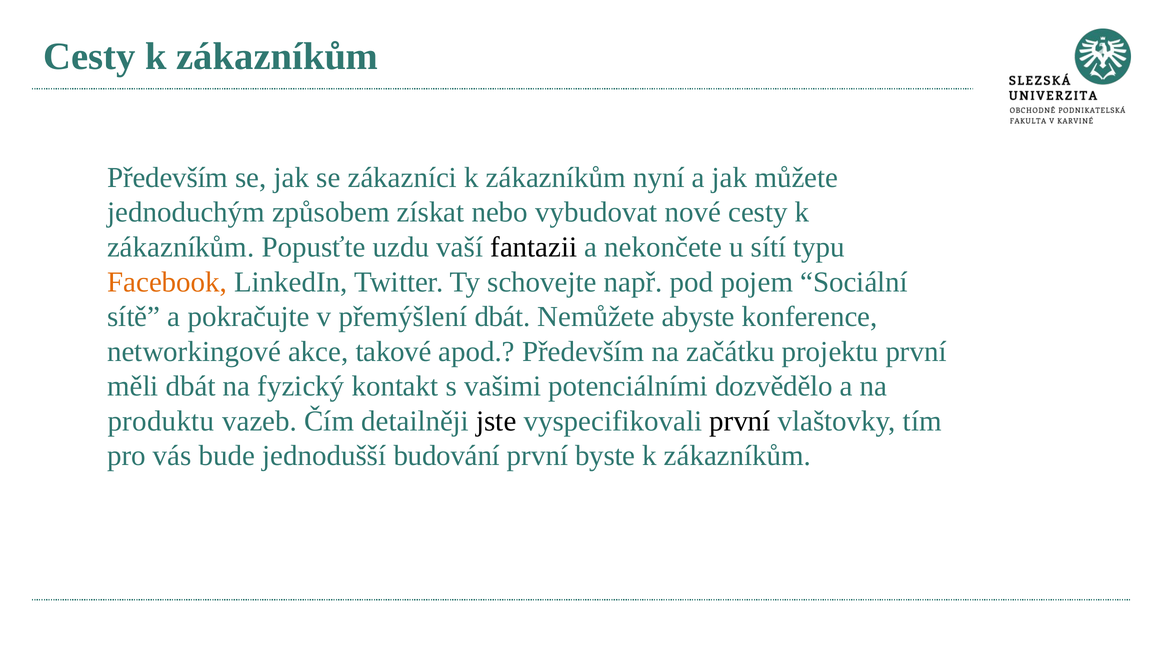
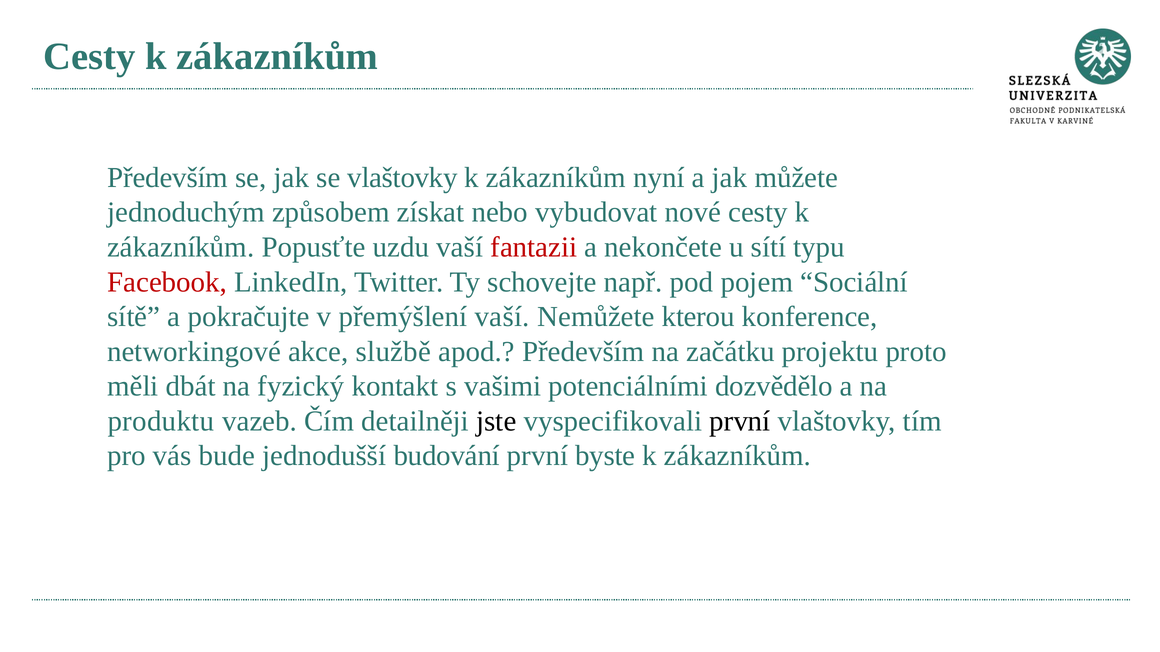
se zákazníci: zákazníci -> vlaštovky
fantazii colour: black -> red
Facebook colour: orange -> red
přemýšlení dbát: dbát -> vaší
abyste: abyste -> kterou
takové: takové -> službě
projektu první: první -> proto
